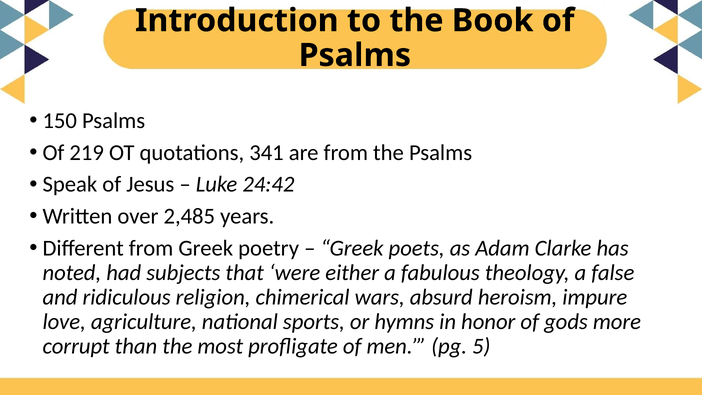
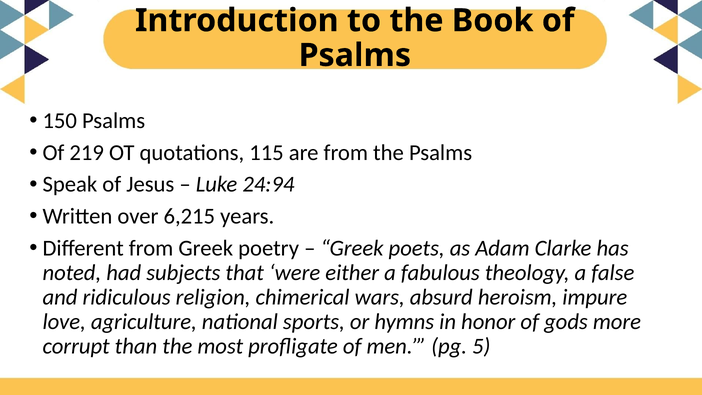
341: 341 -> 115
24:42: 24:42 -> 24:94
2,485: 2,485 -> 6,215
